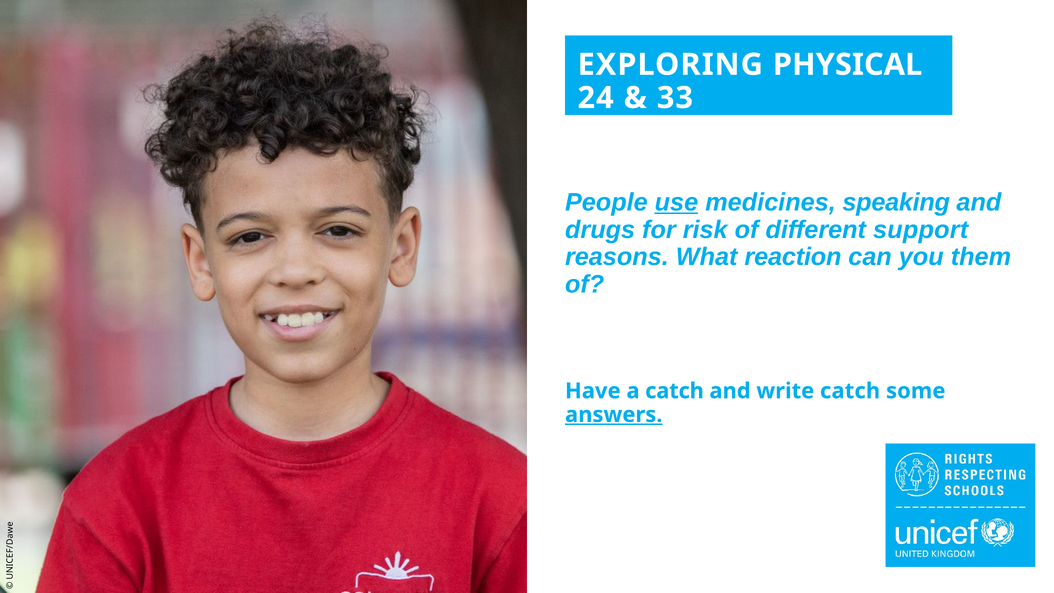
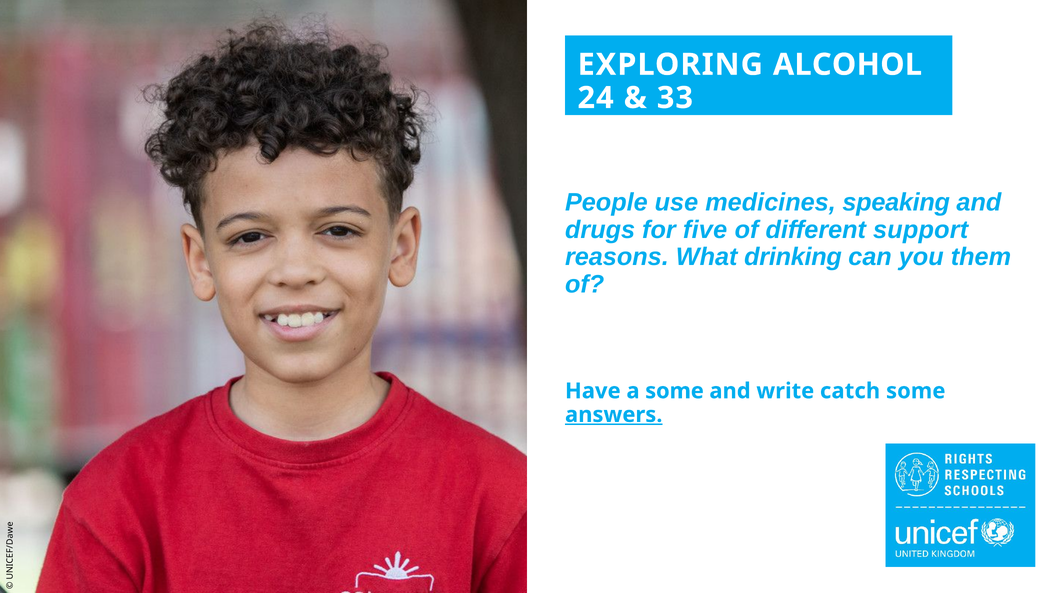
PHYSICAL: PHYSICAL -> ALCOHOL
use underline: present -> none
risk: risk -> five
reaction: reaction -> drinking
a catch: catch -> some
